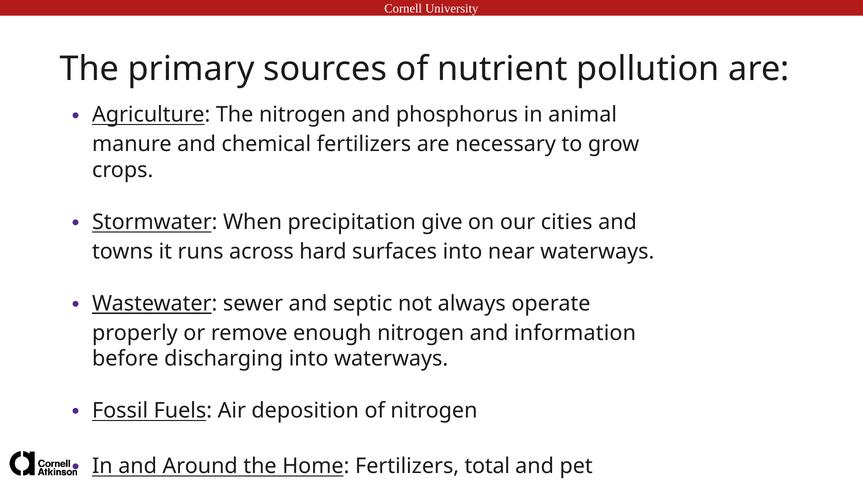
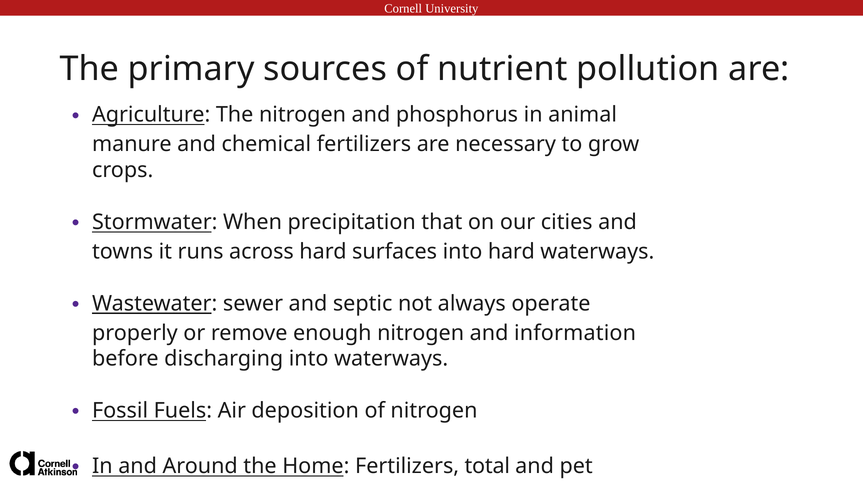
give: give -> that
into near: near -> hard
